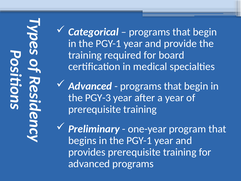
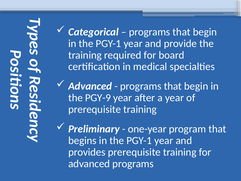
PGY-3: PGY-3 -> PGY-9
